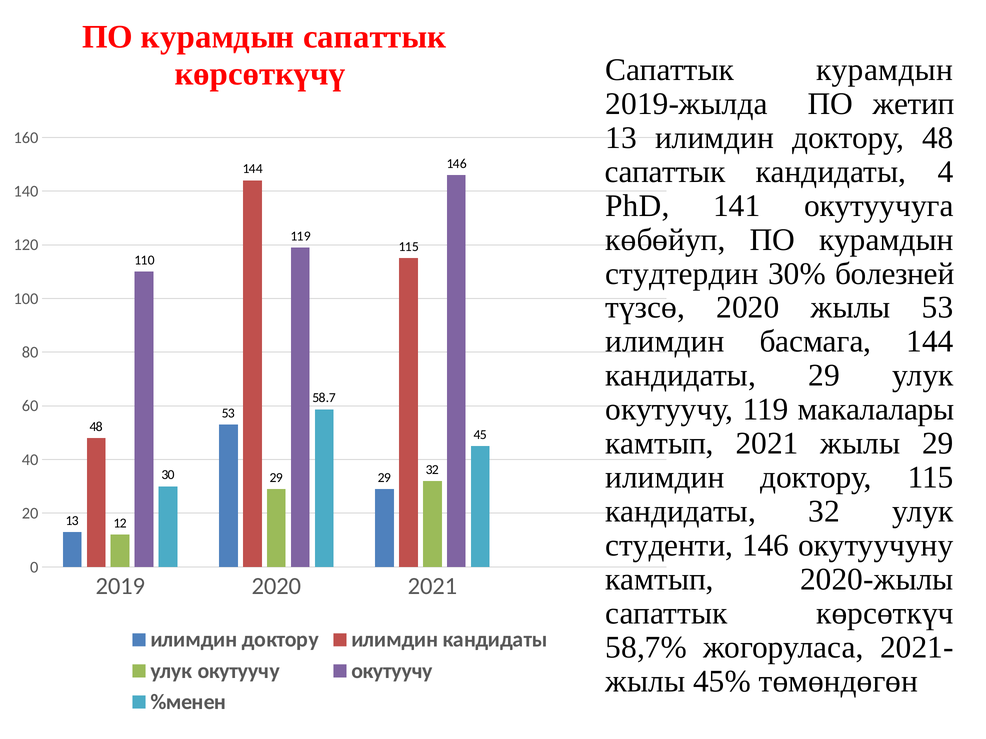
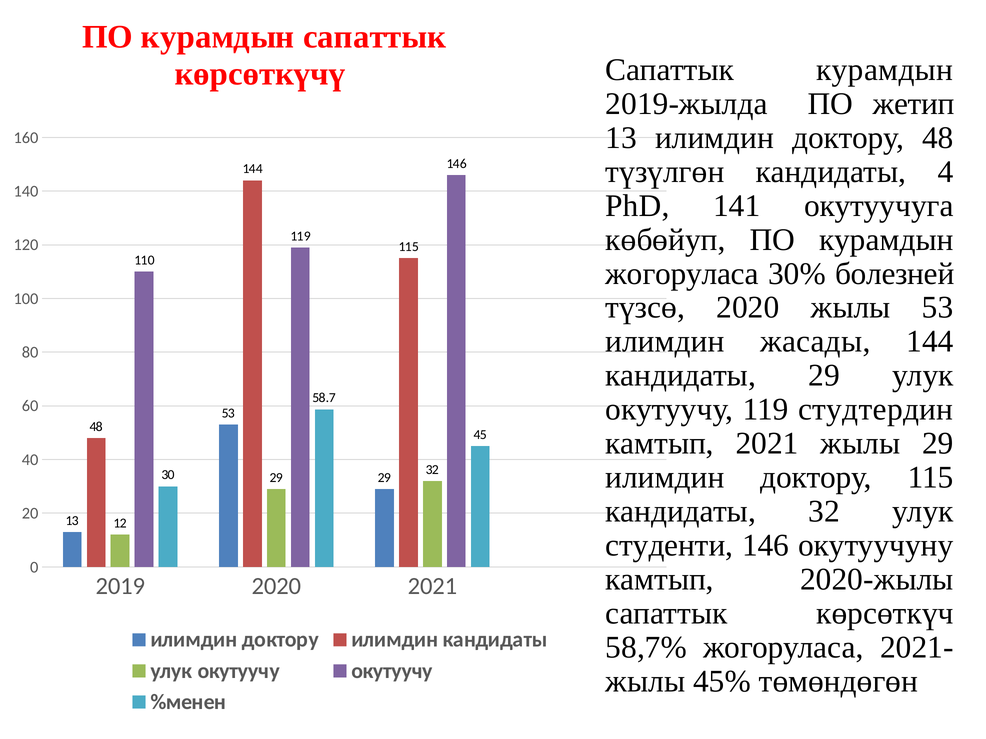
сапаттык at (665, 172): сапаттык -> түзүлгөн
студтердин at (682, 274): студтердин -> жогоруласа
басмага: басмага -> жасады
макалалары: макалалары -> студтердин
